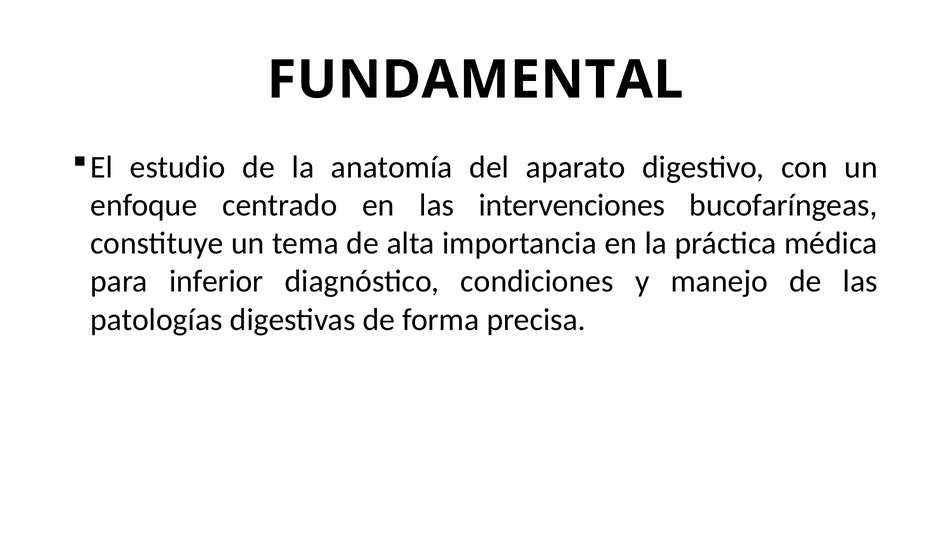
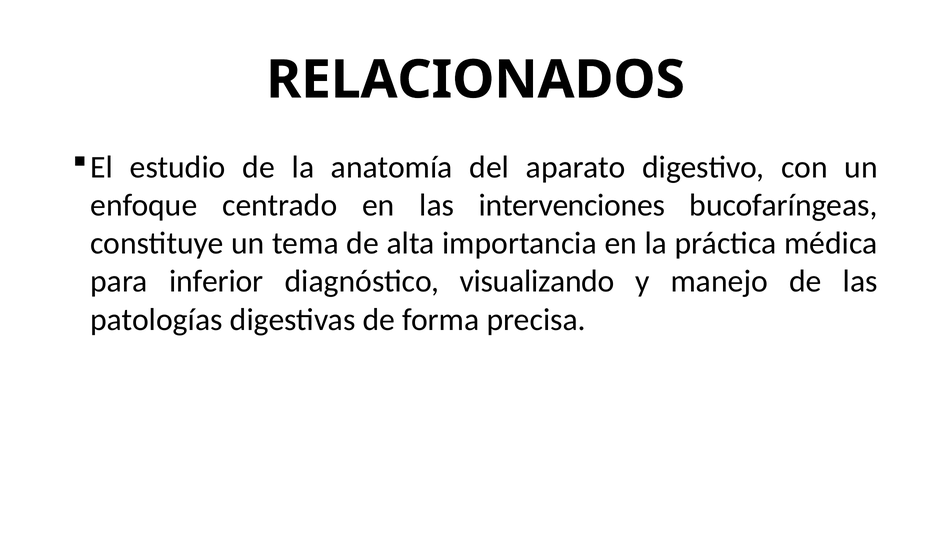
FUNDAMENTAL: FUNDAMENTAL -> RELACIONADOS
condiciones: condiciones -> visualizando
